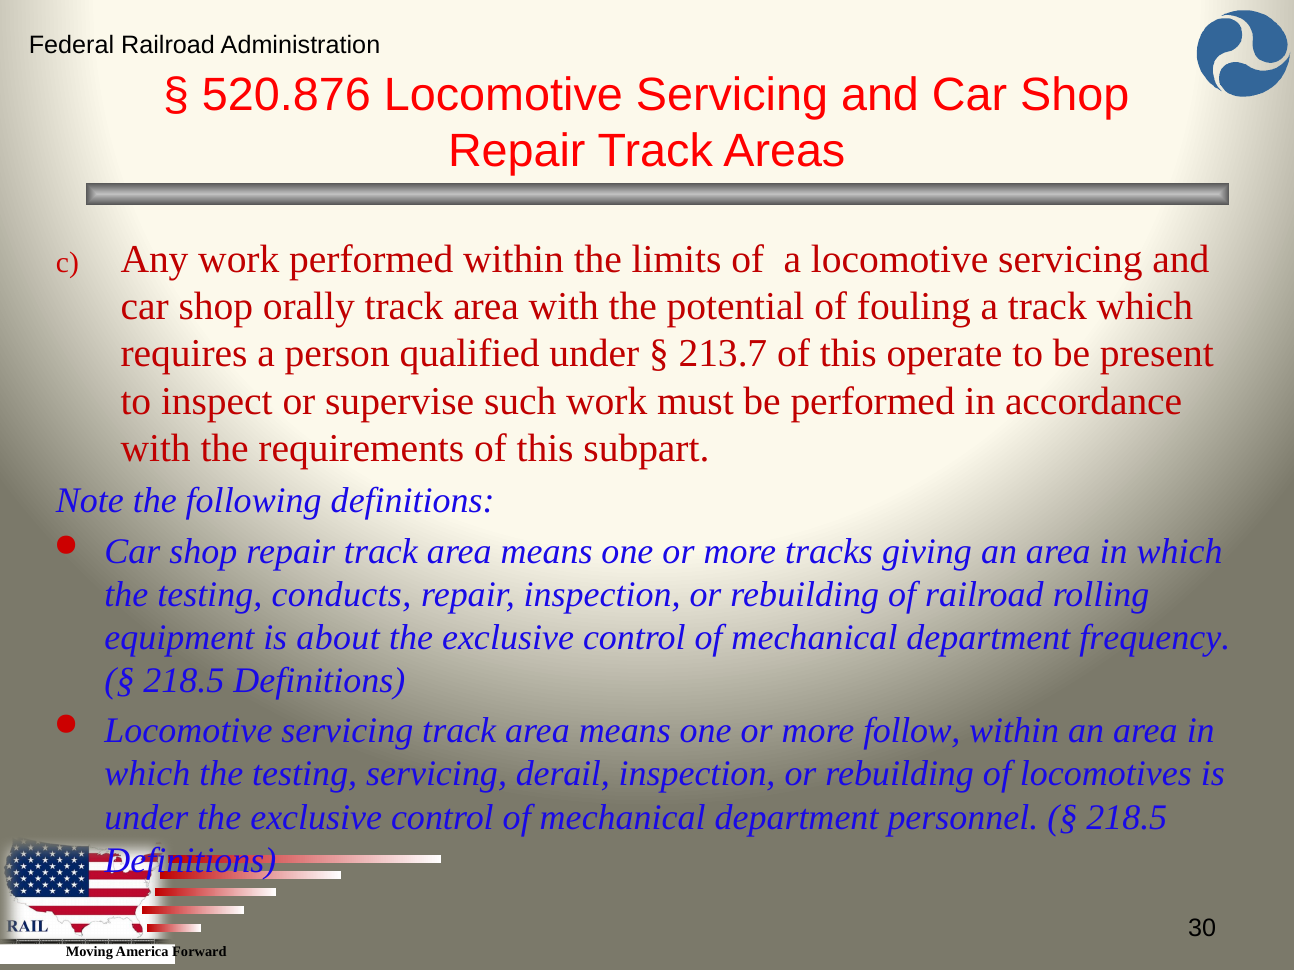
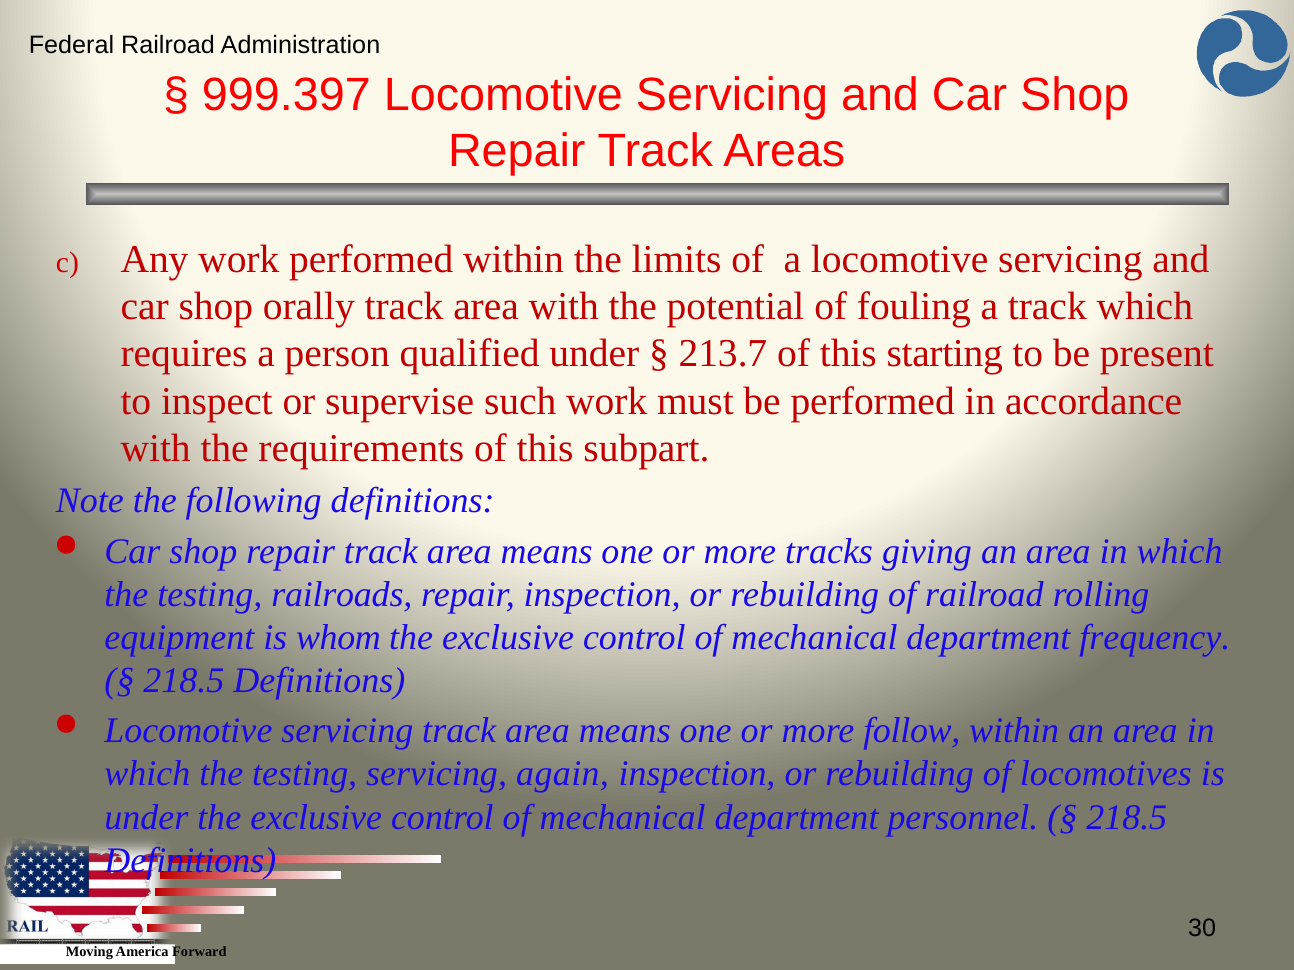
520.876: 520.876 -> 999.397
operate: operate -> starting
conducts: conducts -> railroads
about: about -> whom
derail: derail -> again
